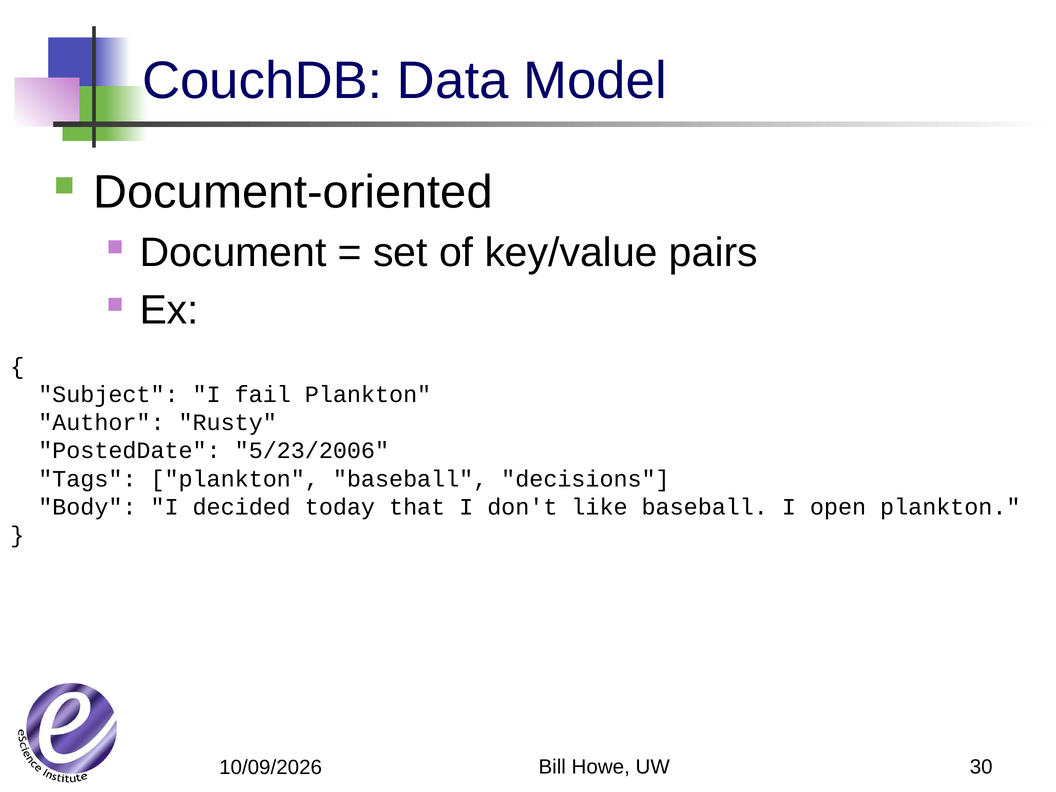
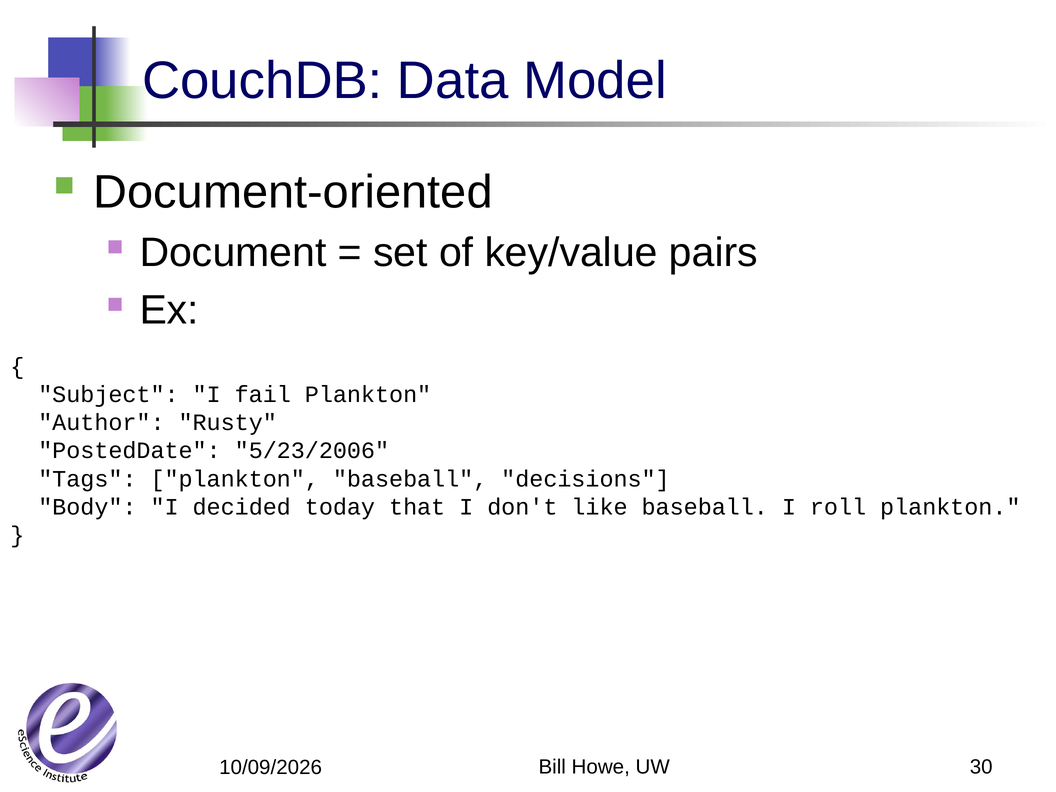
open: open -> roll
